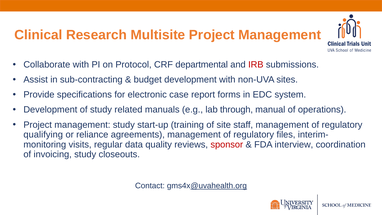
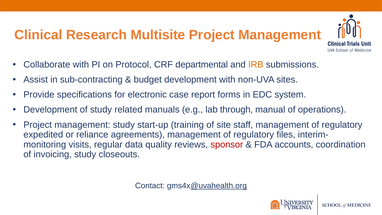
IRB colour: red -> orange
qualifying: qualifying -> expedited
interview: interview -> accounts
